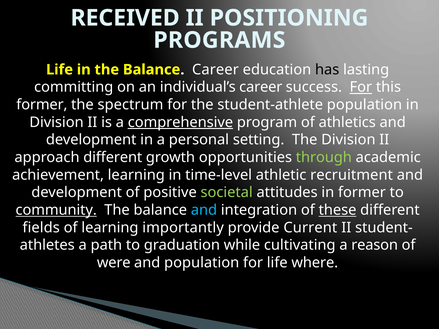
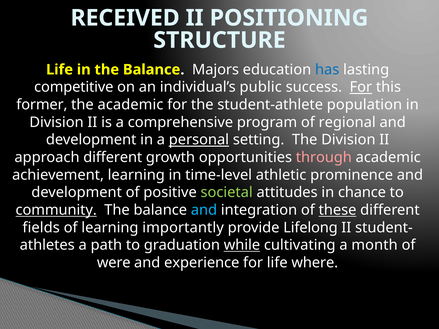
PROGRAMS: PROGRAMS -> STRUCTURE
Balance Career: Career -> Majors
has colour: black -> blue
committing: committing -> competitive
individual’s career: career -> public
the spectrum: spectrum -> academic
comprehensive underline: present -> none
athletics: athletics -> regional
personal underline: none -> present
through colour: light green -> pink
recruitment: recruitment -> prominence
in former: former -> chance
Current: Current -> Lifelong
while underline: none -> present
reason: reason -> month
and population: population -> experience
